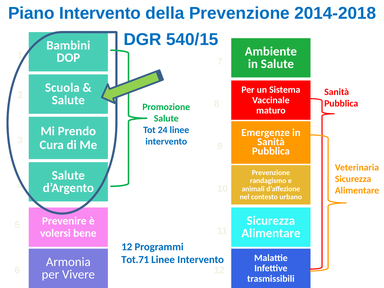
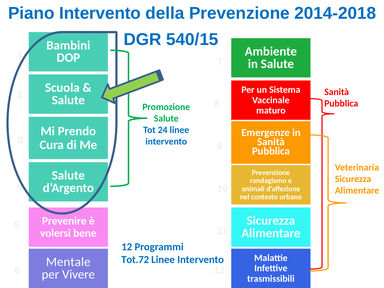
Tot.71: Tot.71 -> Tot.72
Armonia: Armonia -> Mentale
